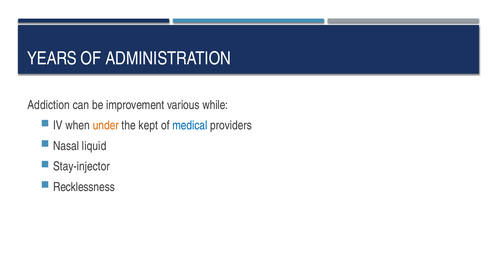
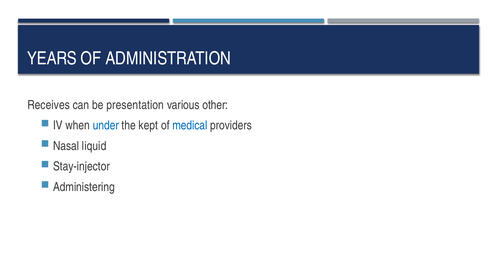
Addiction: Addiction -> Receives
improvement: improvement -> presentation
while: while -> other
under colour: orange -> blue
Recklessness: Recklessness -> Administering
